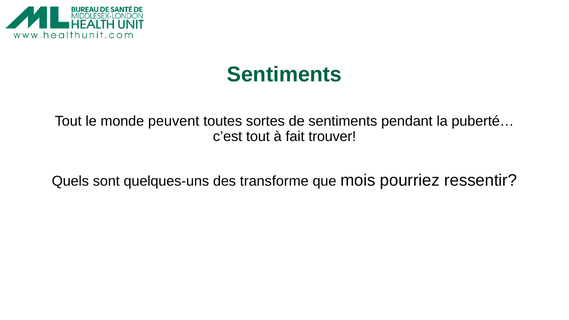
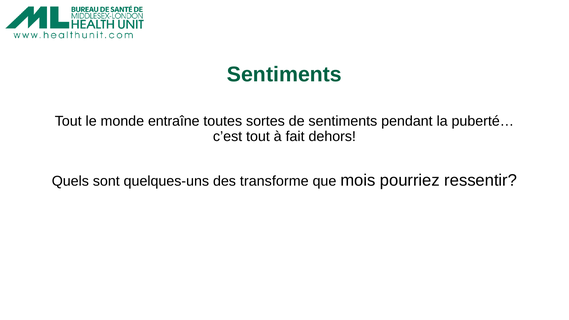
peuvent: peuvent -> entraîne
trouver: trouver -> dehors
